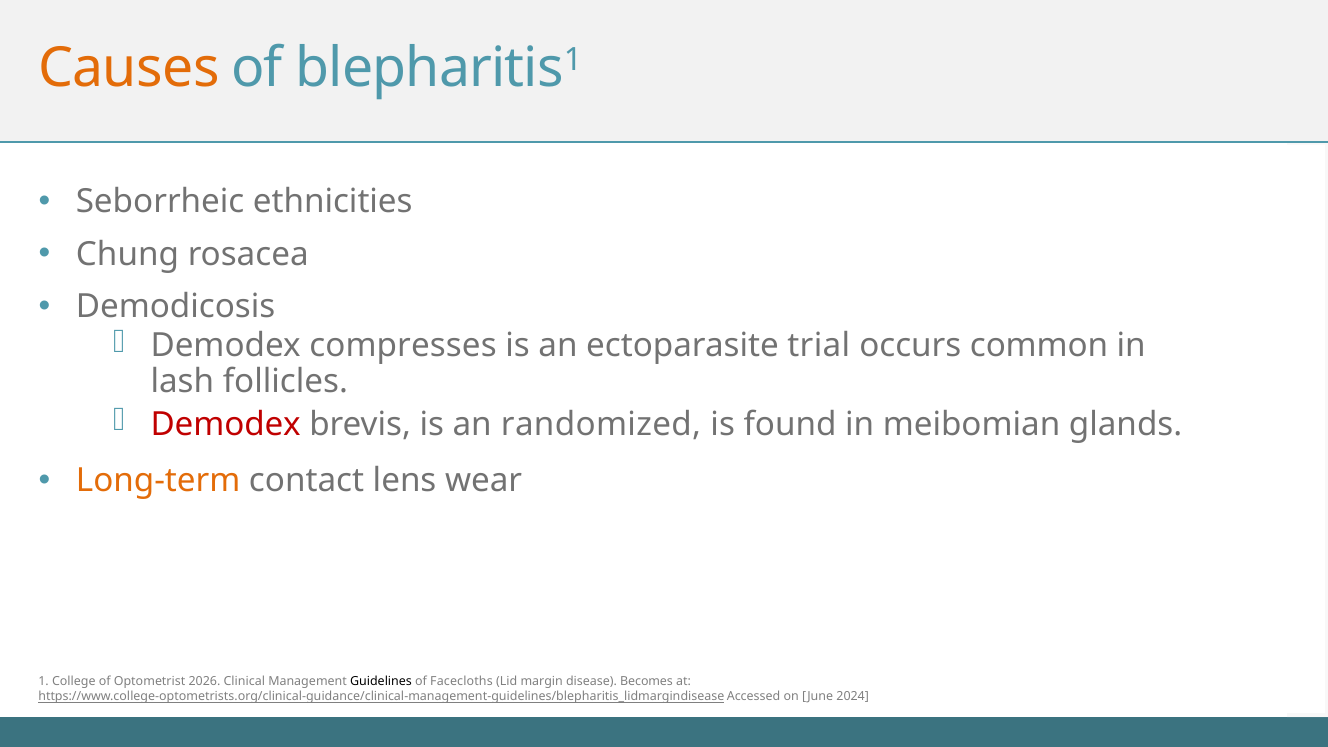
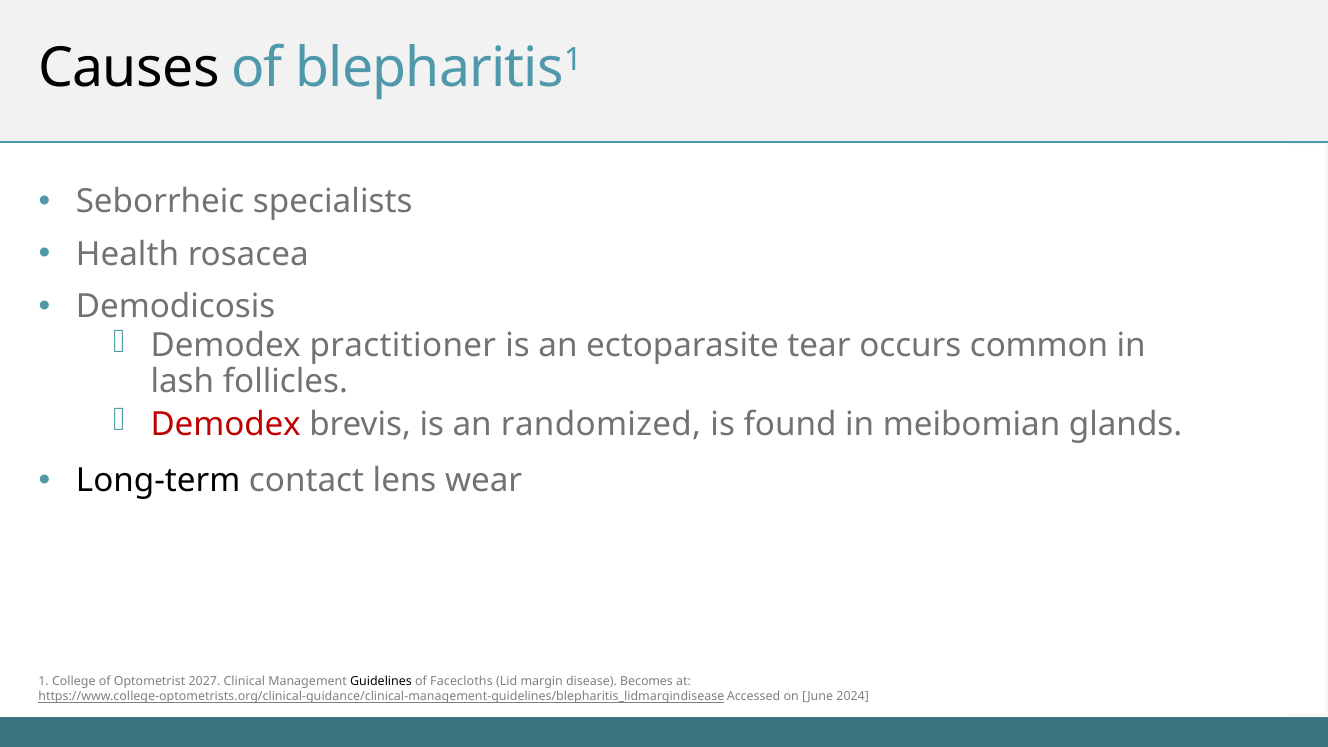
Causes colour: orange -> black
ethnicities: ethnicities -> specialists
Chung: Chung -> Health
compresses: compresses -> practitioner
trial: trial -> tear
Long-term colour: orange -> black
2026: 2026 -> 2027
